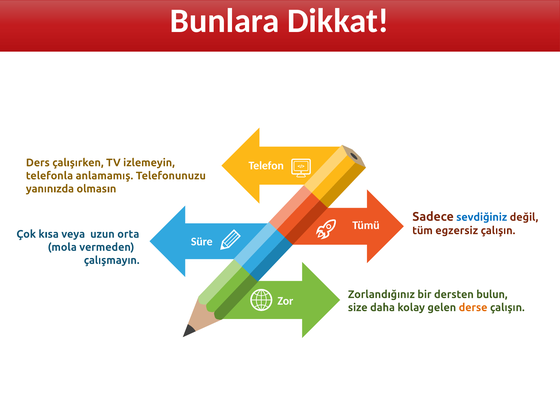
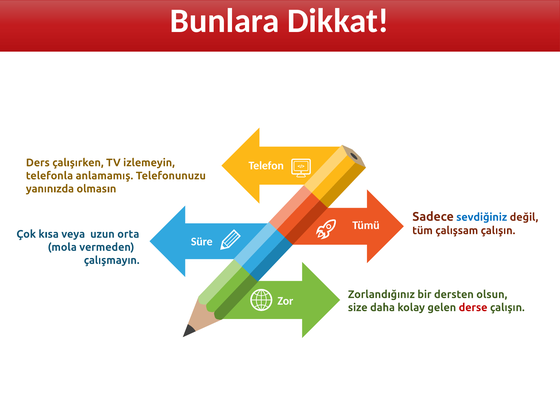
egzersiz: egzersiz -> çalışsam
bulun: bulun -> olsun
derse colour: orange -> red
